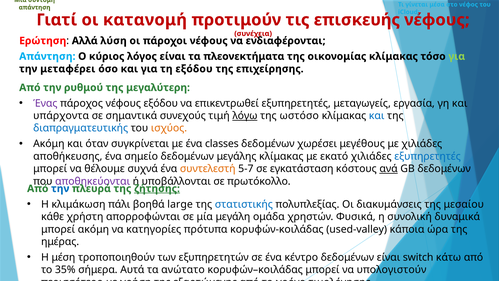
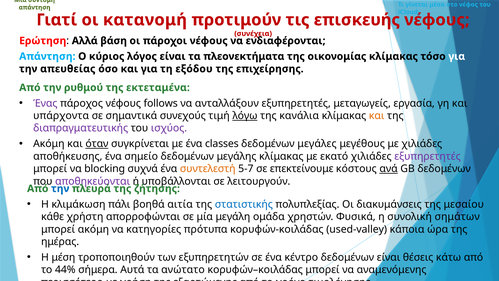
λύση: λύση -> βάση
για at (457, 56) colour: light green -> white
μεταφέρει: μεταφέρει -> απευθείας
μεγαλύτερη: μεγαλύτερη -> εκτεταμένα
νέφους εξόδου: εξόδου -> follows
επικεντρωθεί: επικεντρωθεί -> ανταλλάξουν
ωστόσο: ωστόσο -> κανάλια
και at (377, 116) colour: blue -> orange
διαπραγματευτικής colour: blue -> purple
ισχύος colour: orange -> purple
όταν underline: none -> present
χωρέσει: χωρέσει -> μεγάλες
εξυπηρετητές at (428, 156) colour: blue -> purple
θέλουμε: θέλουμε -> blocking
εγκατάσταση: εγκατάσταση -> επεκτείνουμε
πρωτόκολλο: πρωτόκολλο -> λειτουργούν
ζήτησης underline: present -> none
large: large -> αιτία
δυναμικά: δυναμικά -> σημάτων
switch: switch -> θέσεις
35%: 35% -> 44%
υπολογιστούν: υπολογιστούν -> αναμενόμενης
